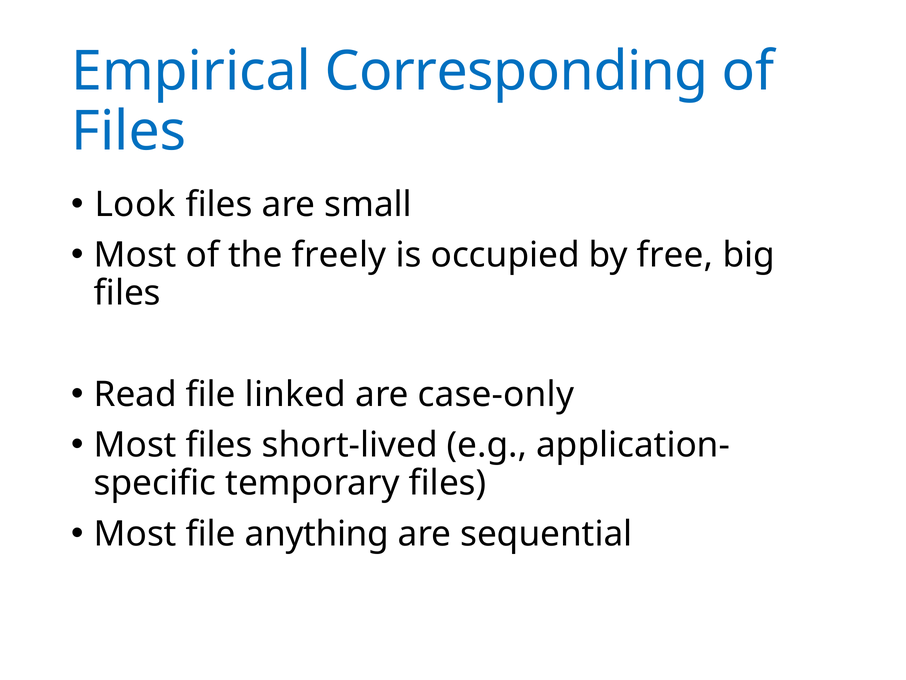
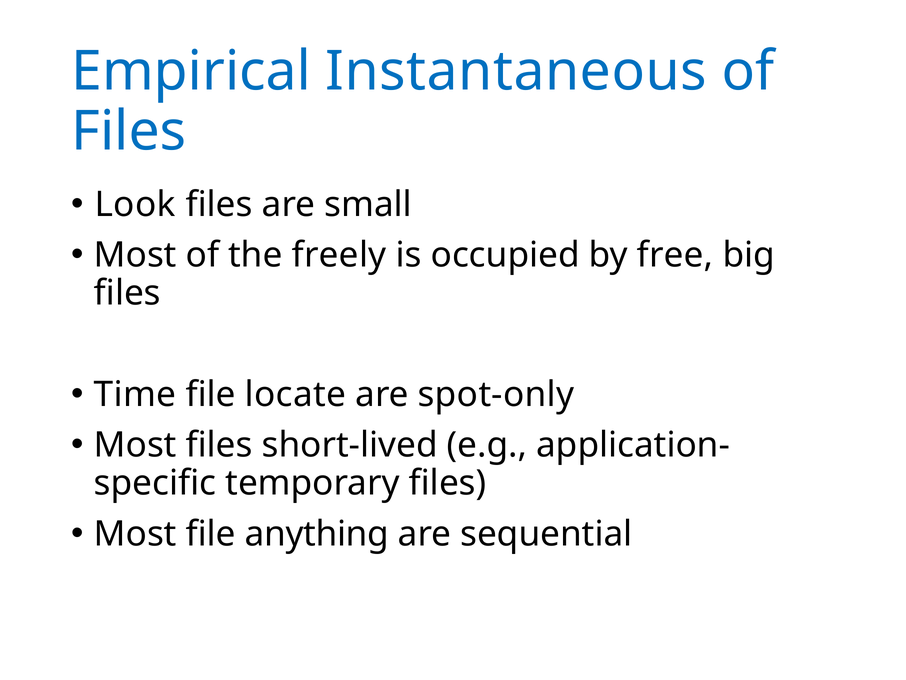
Corresponding: Corresponding -> Instantaneous
Read: Read -> Time
linked: linked -> locate
case-only: case-only -> spot-only
